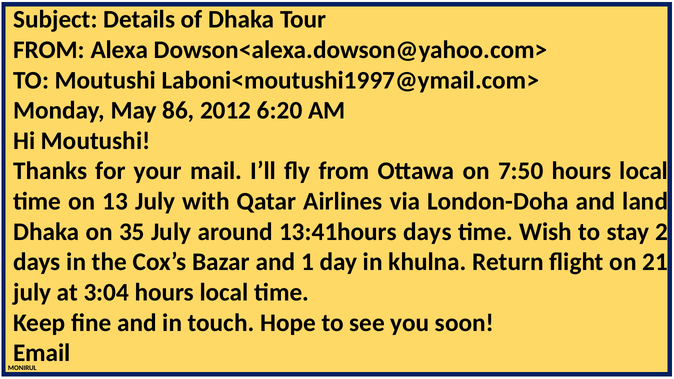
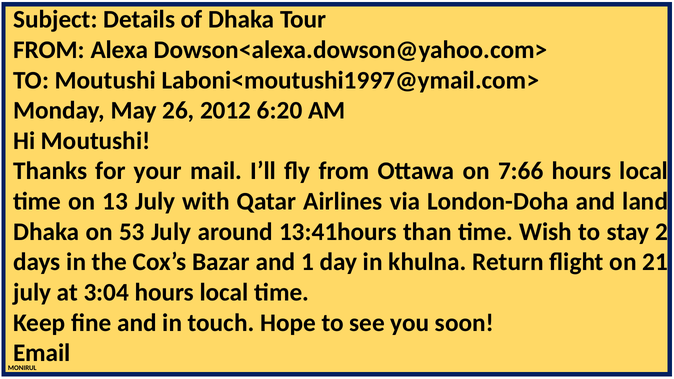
86: 86 -> 26
7:50: 7:50 -> 7:66
35: 35 -> 53
13:41hours days: days -> than
